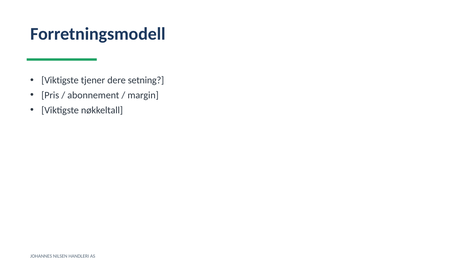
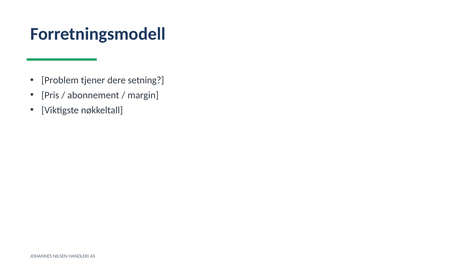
Viktigste at (60, 80): Viktigste -> Problem
